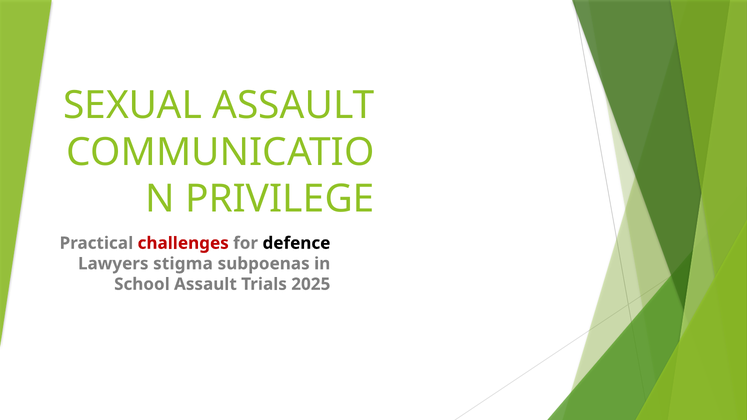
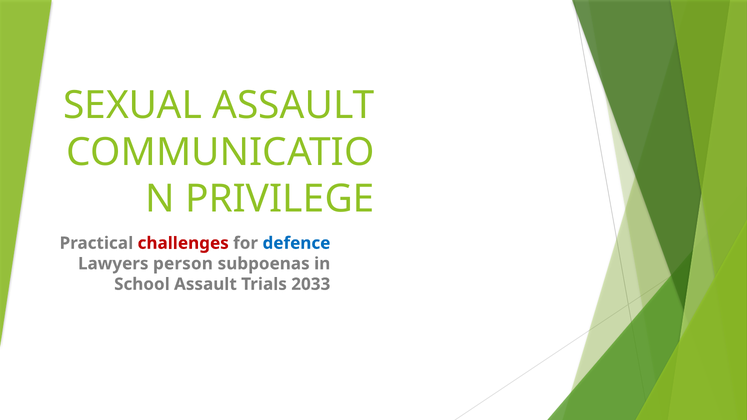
defence colour: black -> blue
stigma: stigma -> person
2025: 2025 -> 2033
